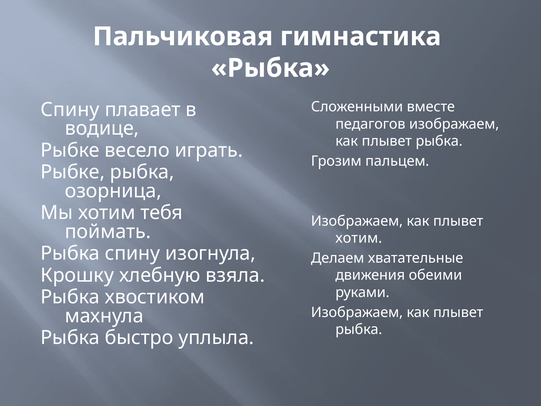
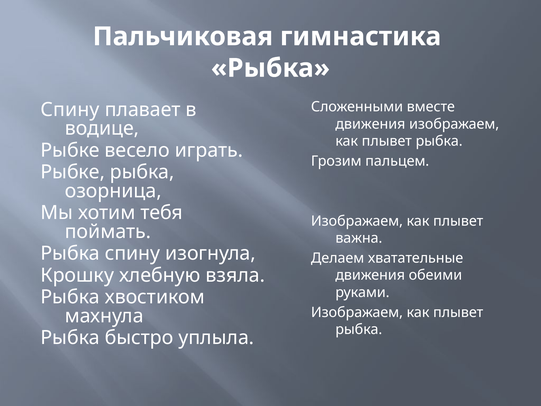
педагогов at (370, 124): педагогов -> движения
хотим at (359, 238): хотим -> важна
